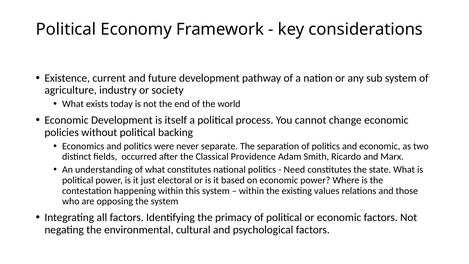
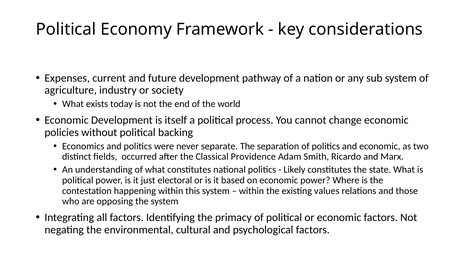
Existence: Existence -> Expenses
Need: Need -> Likely
